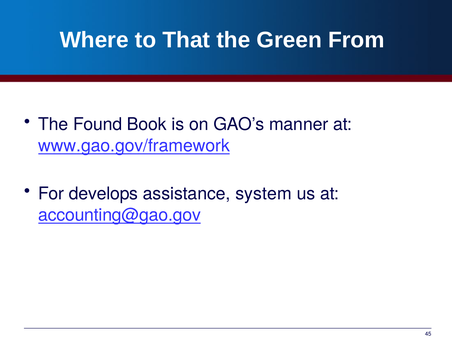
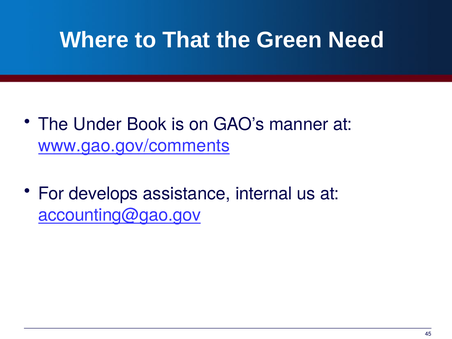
From: From -> Need
Found: Found -> Under
www.gao.gov/framework: www.gao.gov/framework -> www.gao.gov/comments
system: system -> internal
